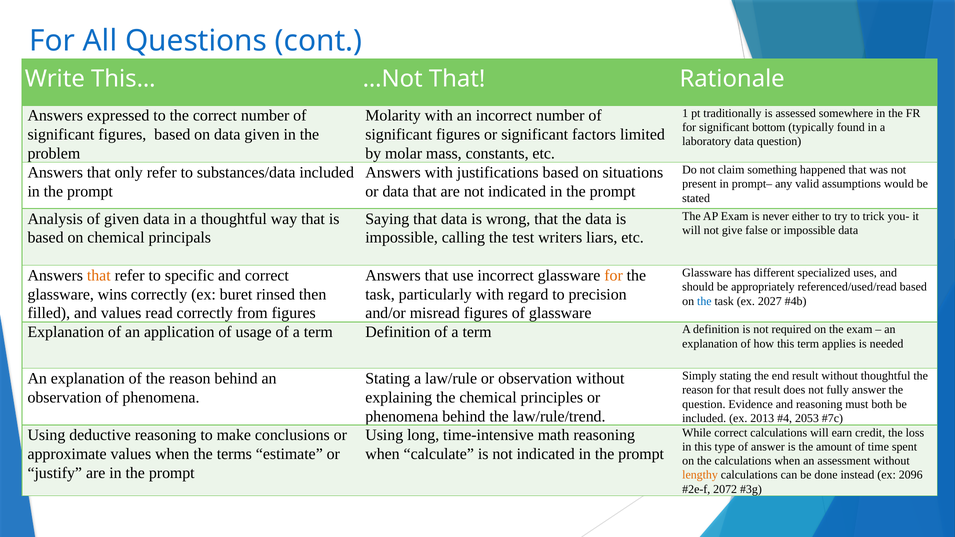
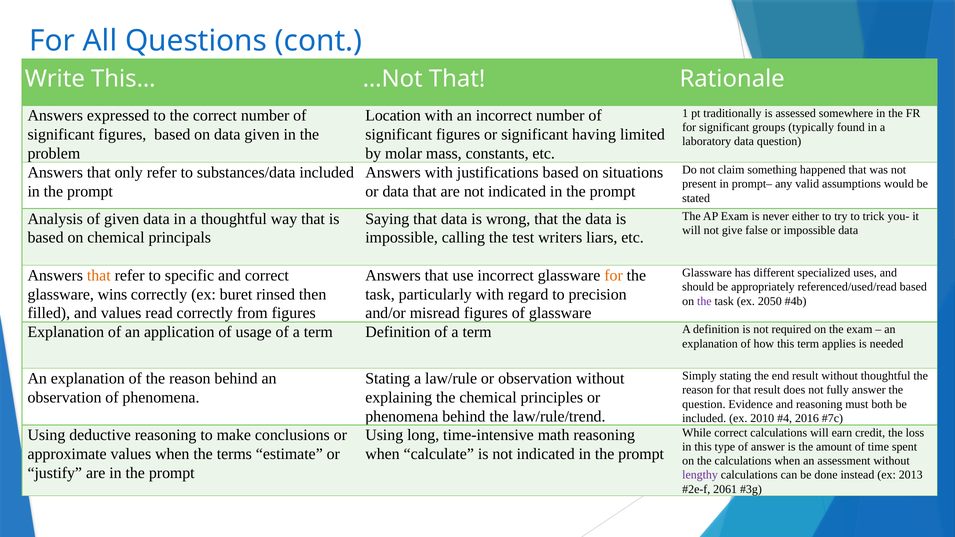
Molarity: Molarity -> Location
bottom: bottom -> groups
factors: factors -> having
the at (704, 301) colour: blue -> purple
2027: 2027 -> 2050
2013: 2013 -> 2010
2053: 2053 -> 2016
lengthy colour: orange -> purple
2096: 2096 -> 2013
2072: 2072 -> 2061
